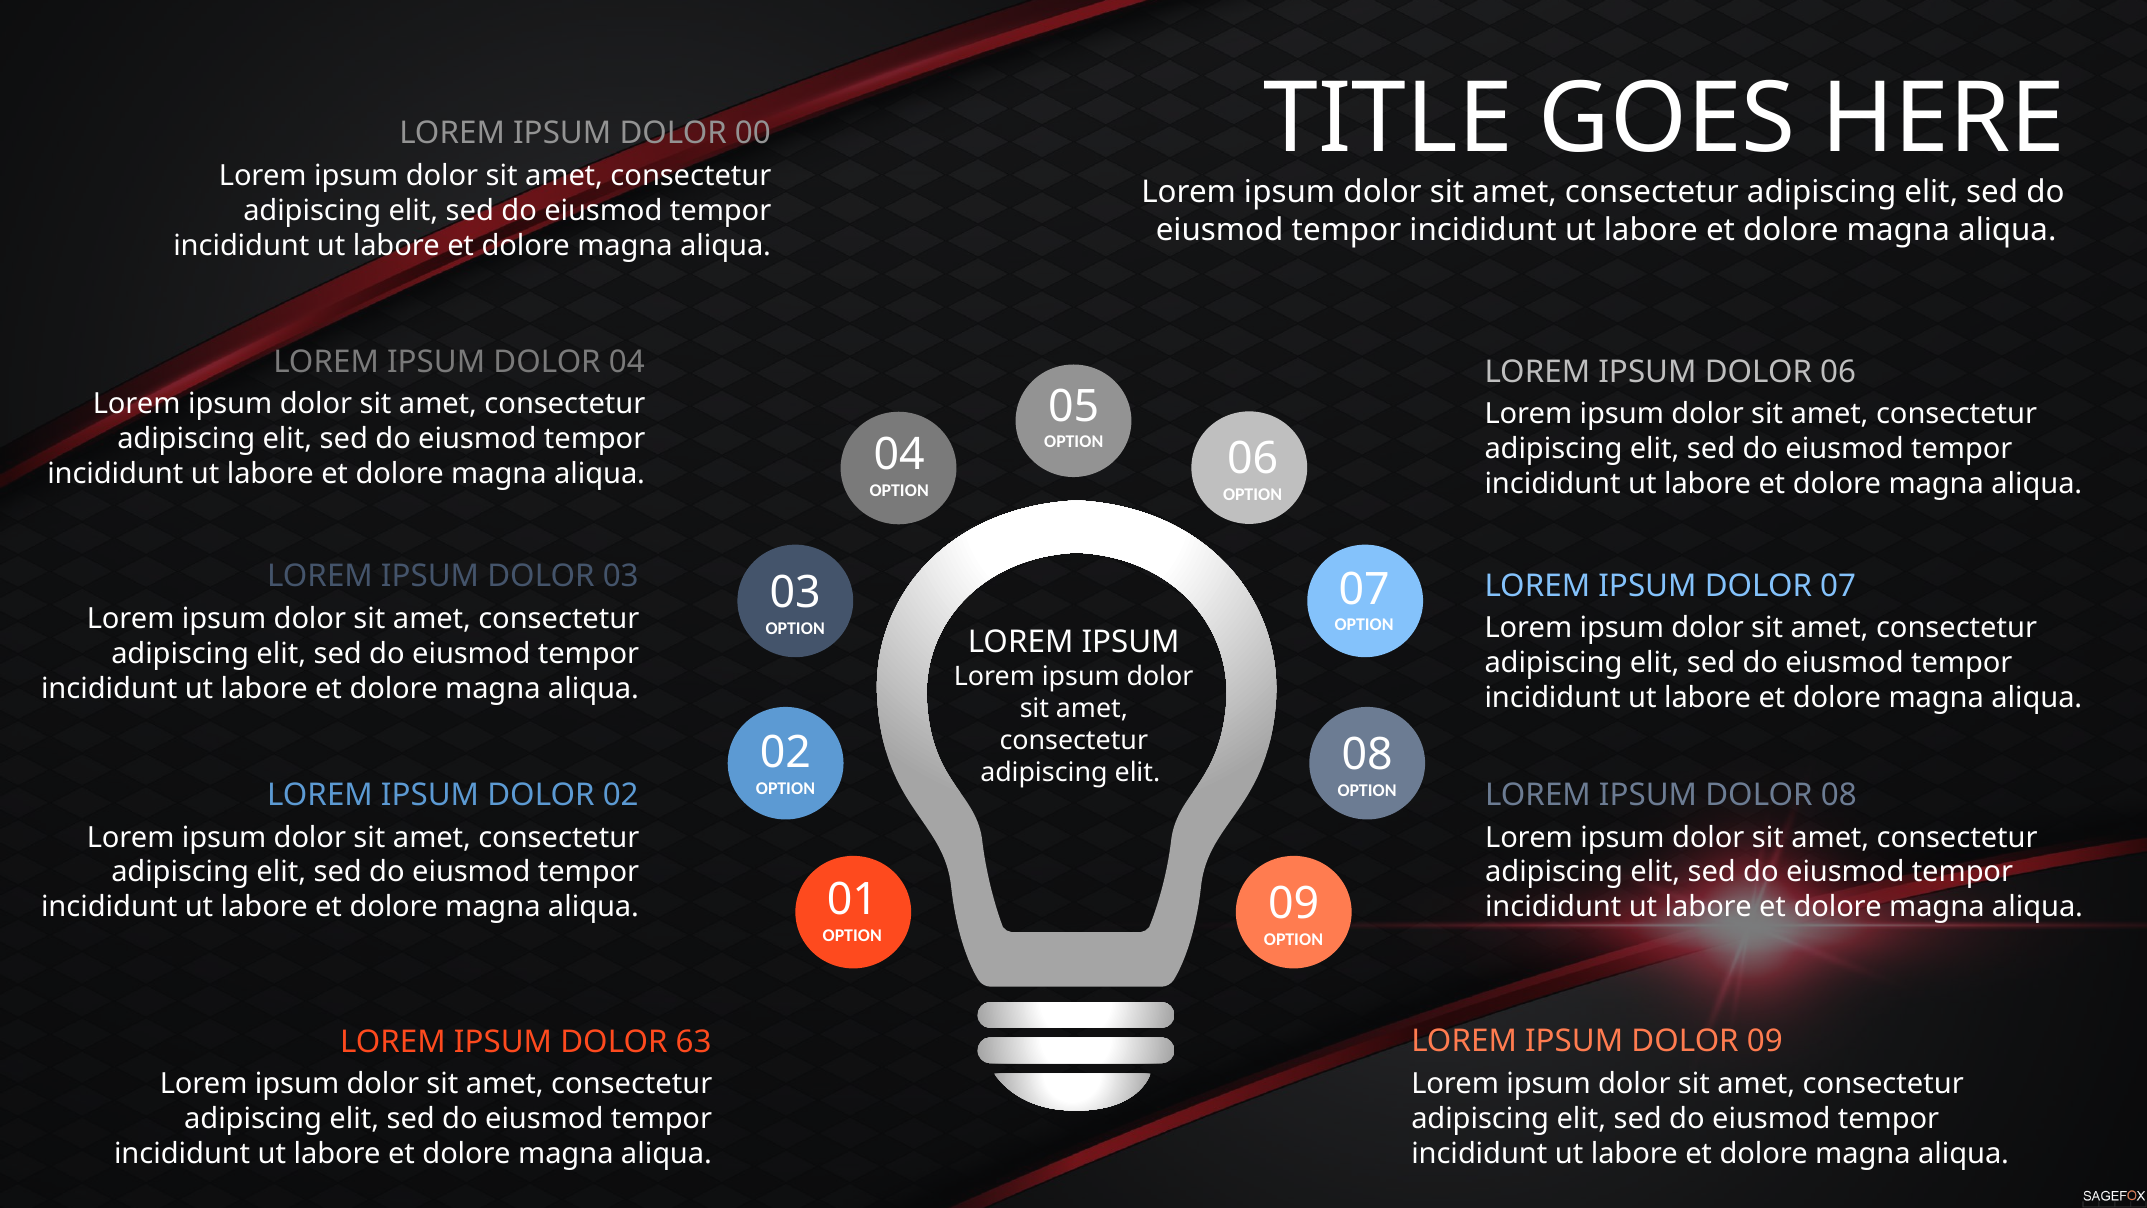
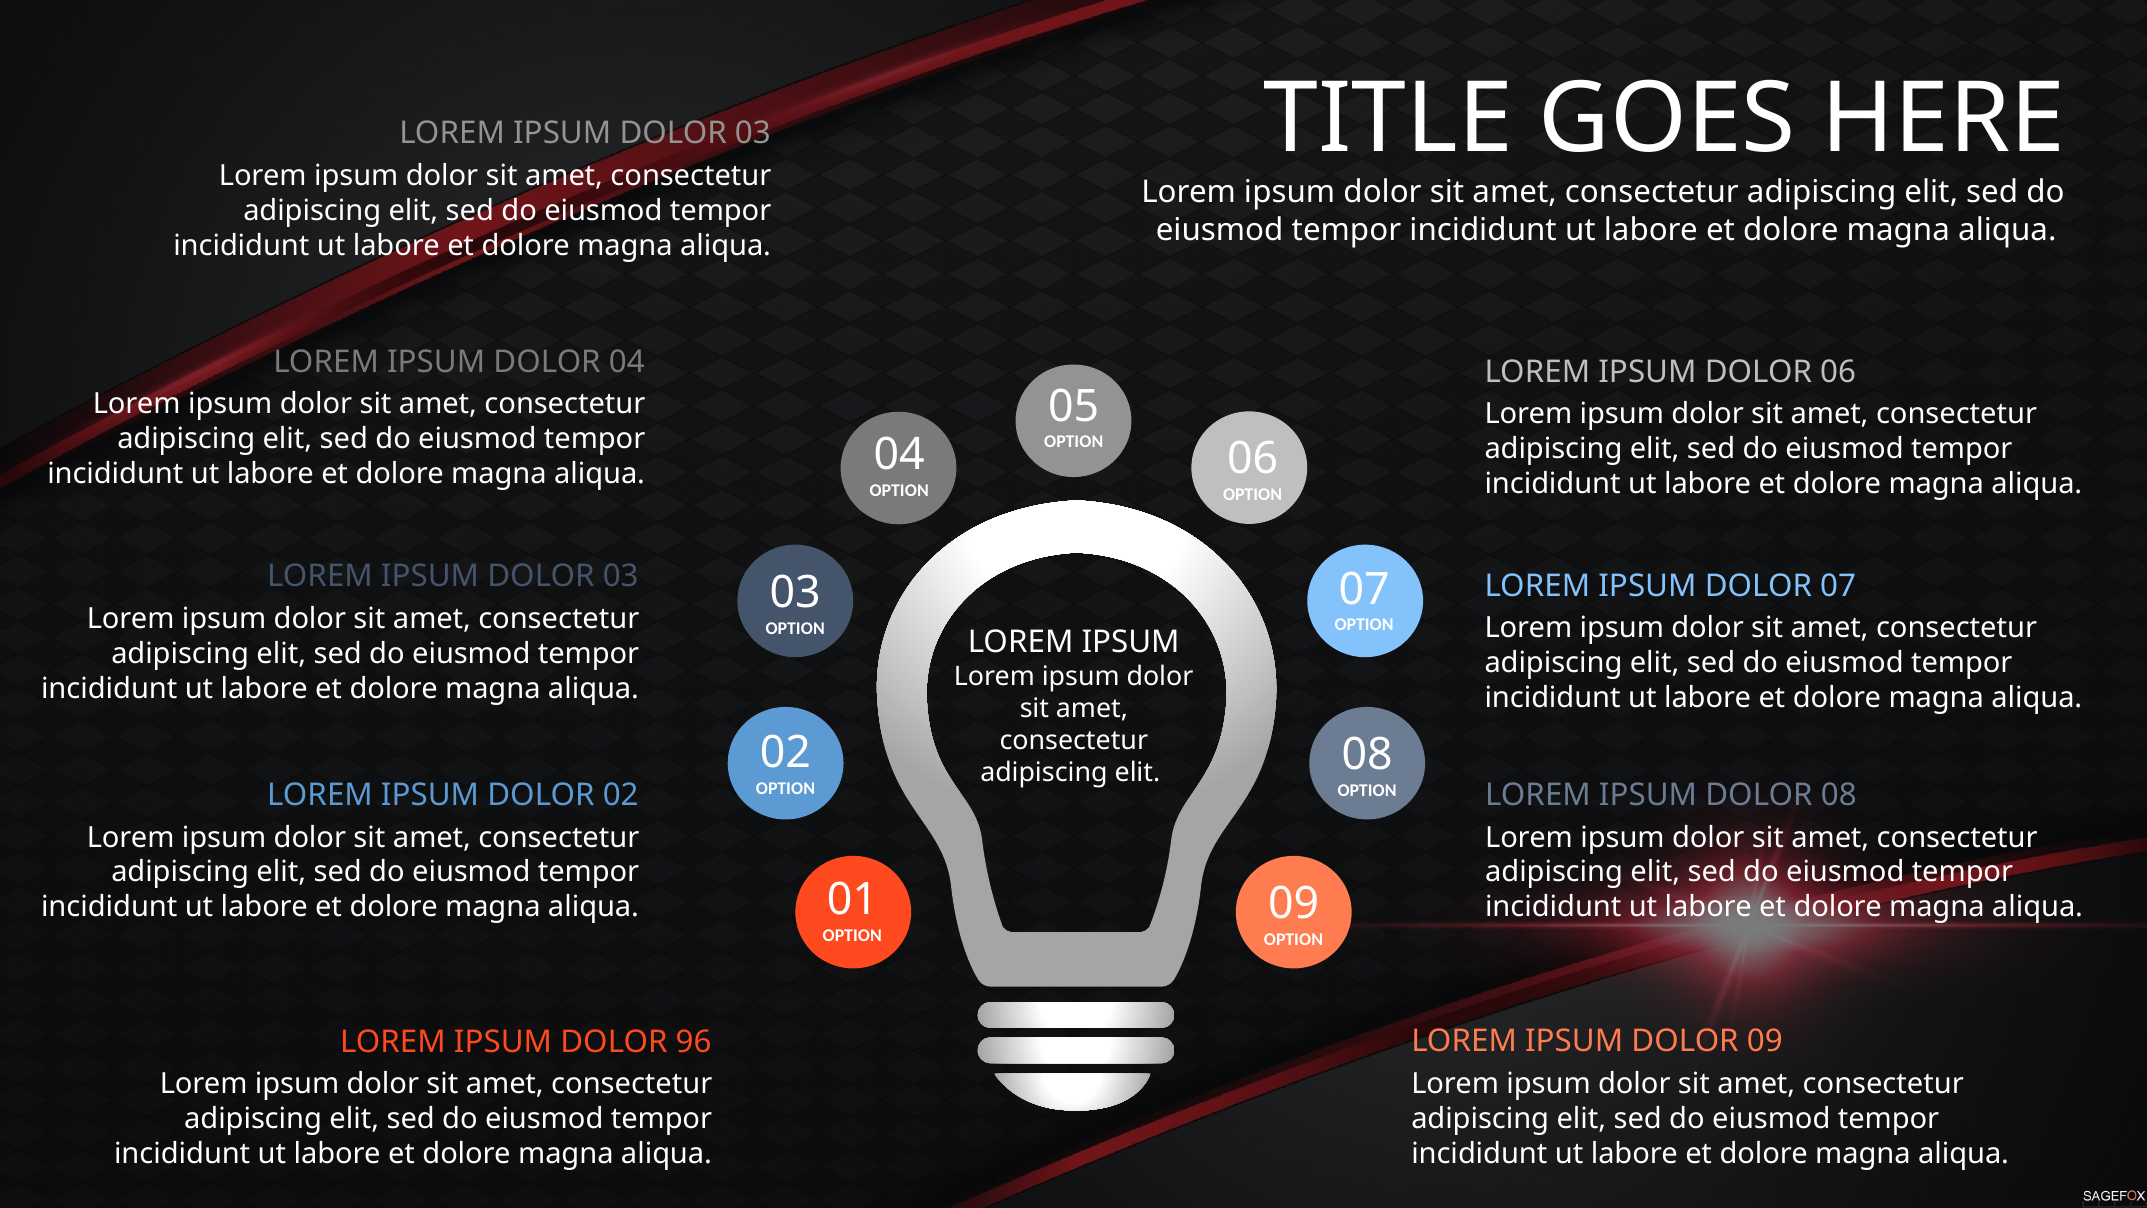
00 at (753, 133): 00 -> 03
63: 63 -> 96
